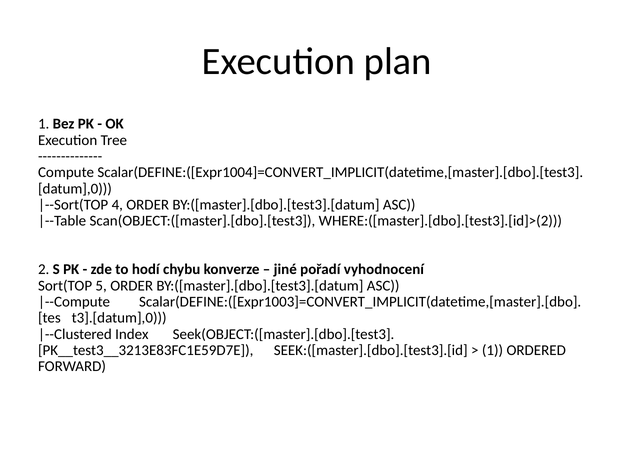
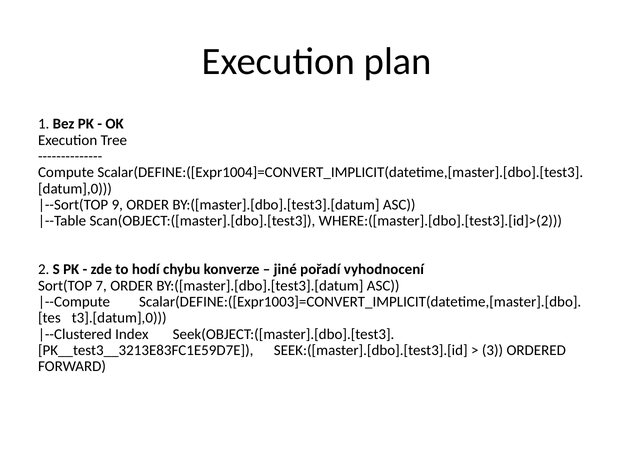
4: 4 -> 9
5: 5 -> 7
1 at (493, 351): 1 -> 3
